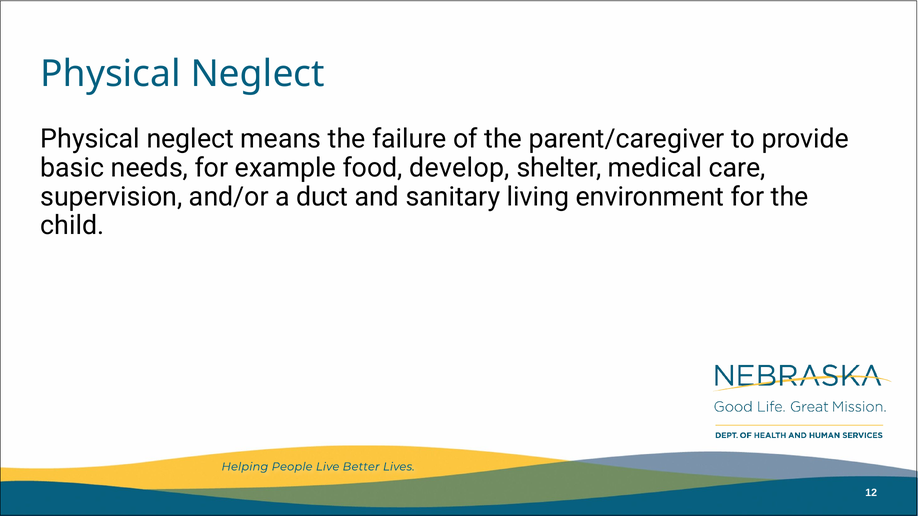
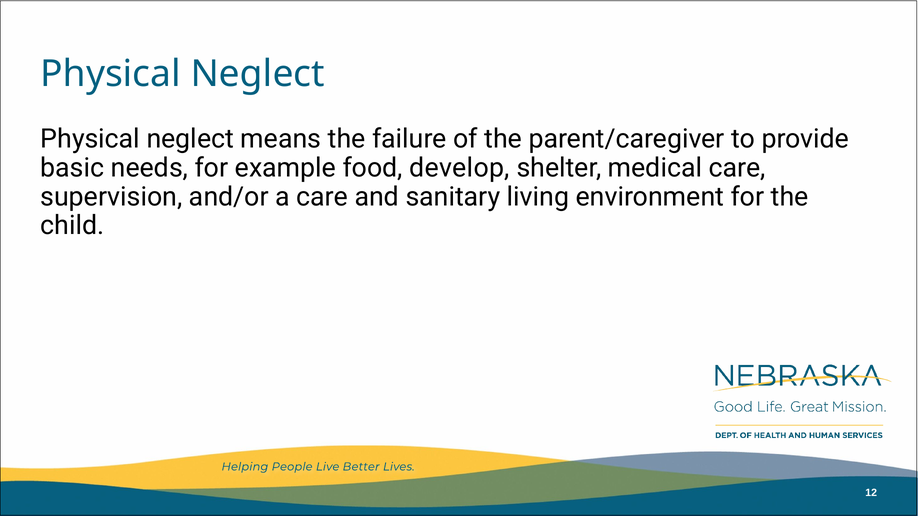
a duct: duct -> care
